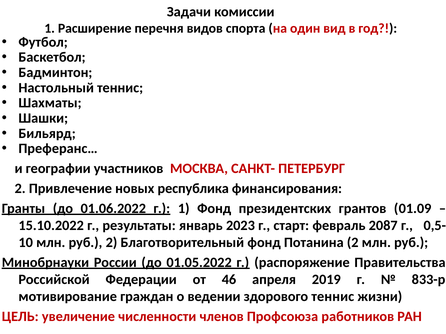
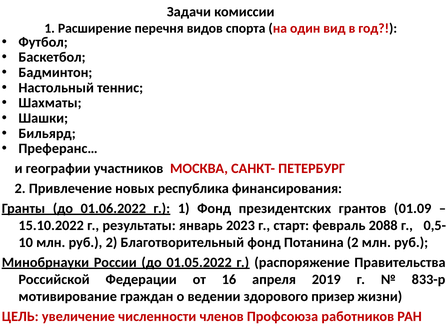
2087: 2087 -> 2088
46: 46 -> 16
здорового теннис: теннис -> призер
